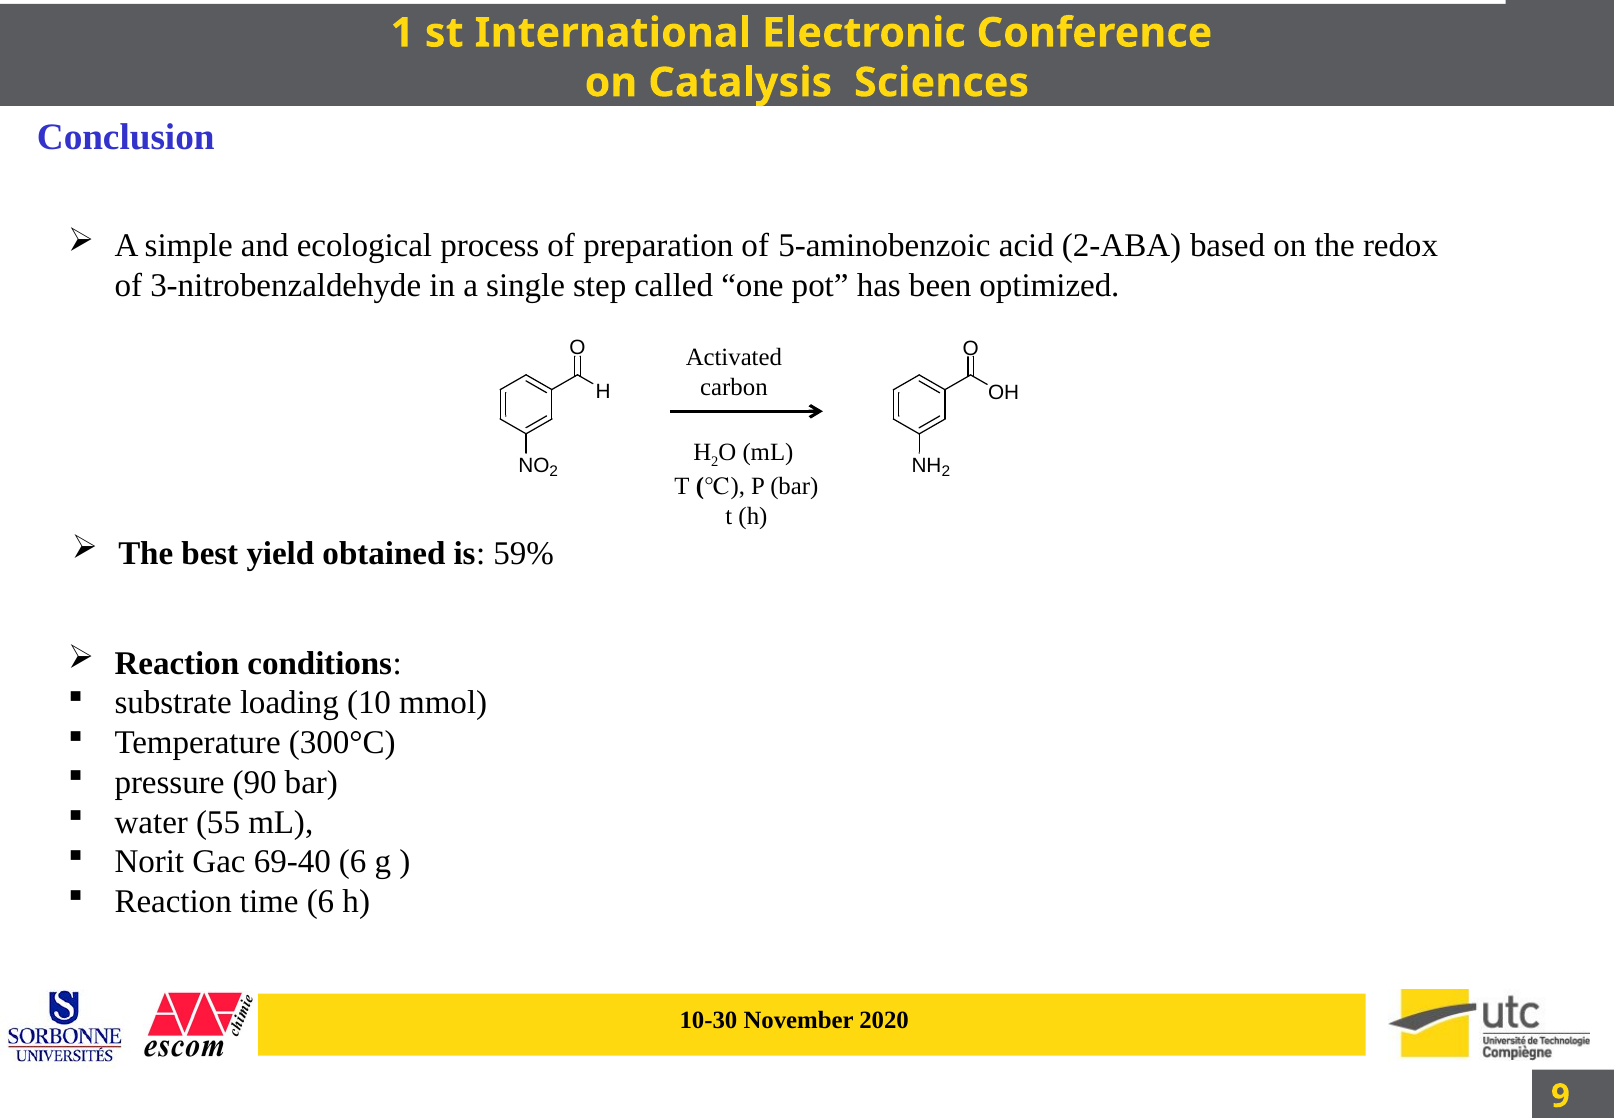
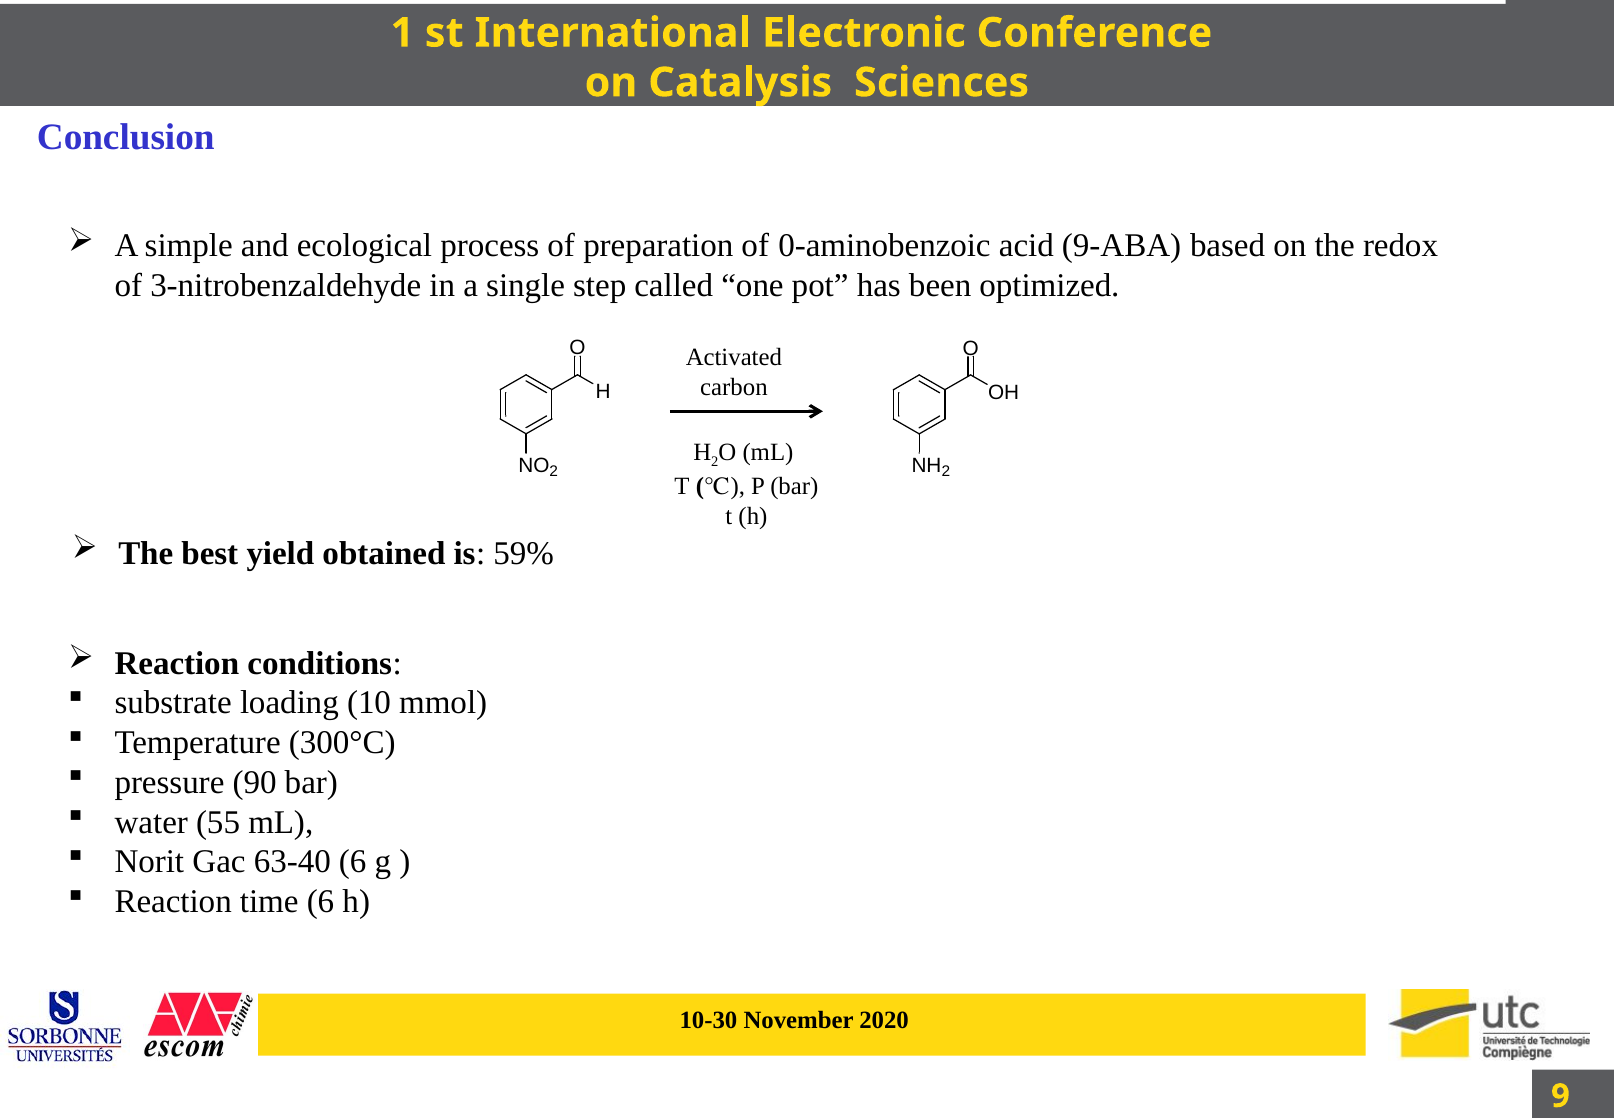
5-aminobenzoic: 5-aminobenzoic -> 0-aminobenzoic
2-ABA: 2-ABA -> 9-ABA
69-40: 69-40 -> 63-40
